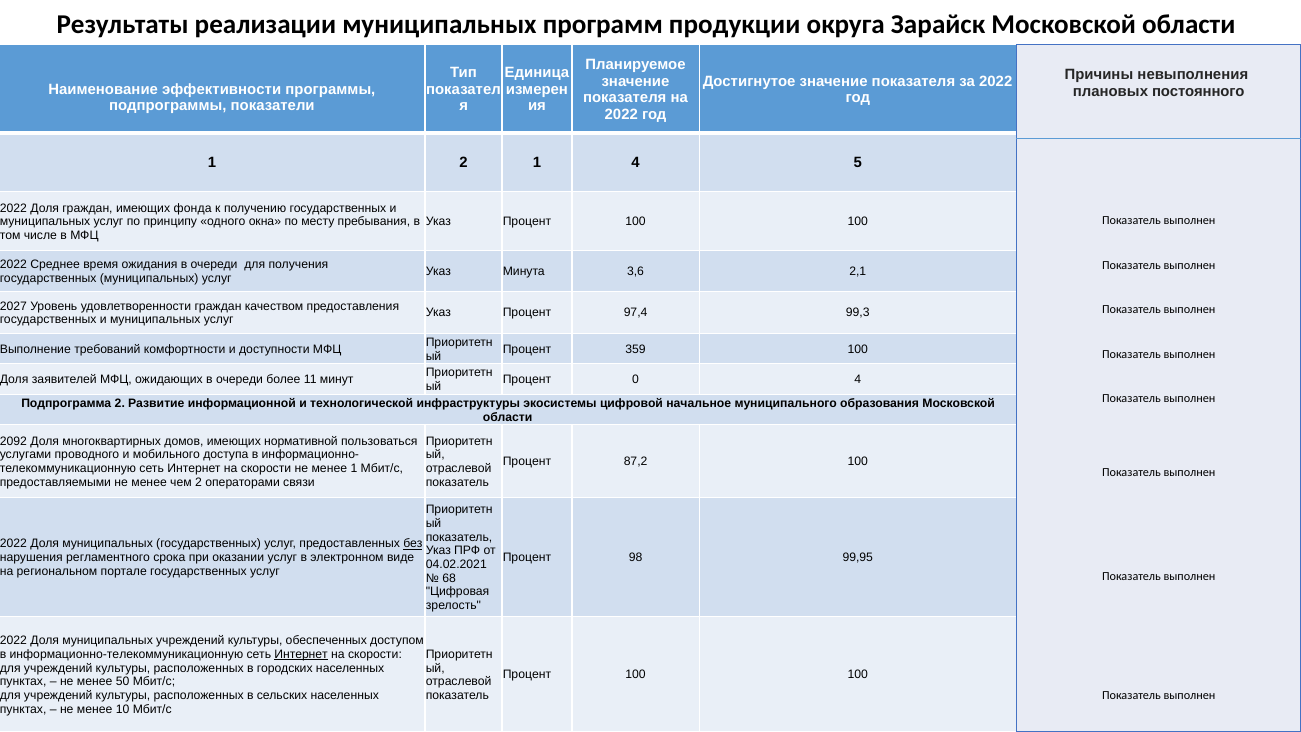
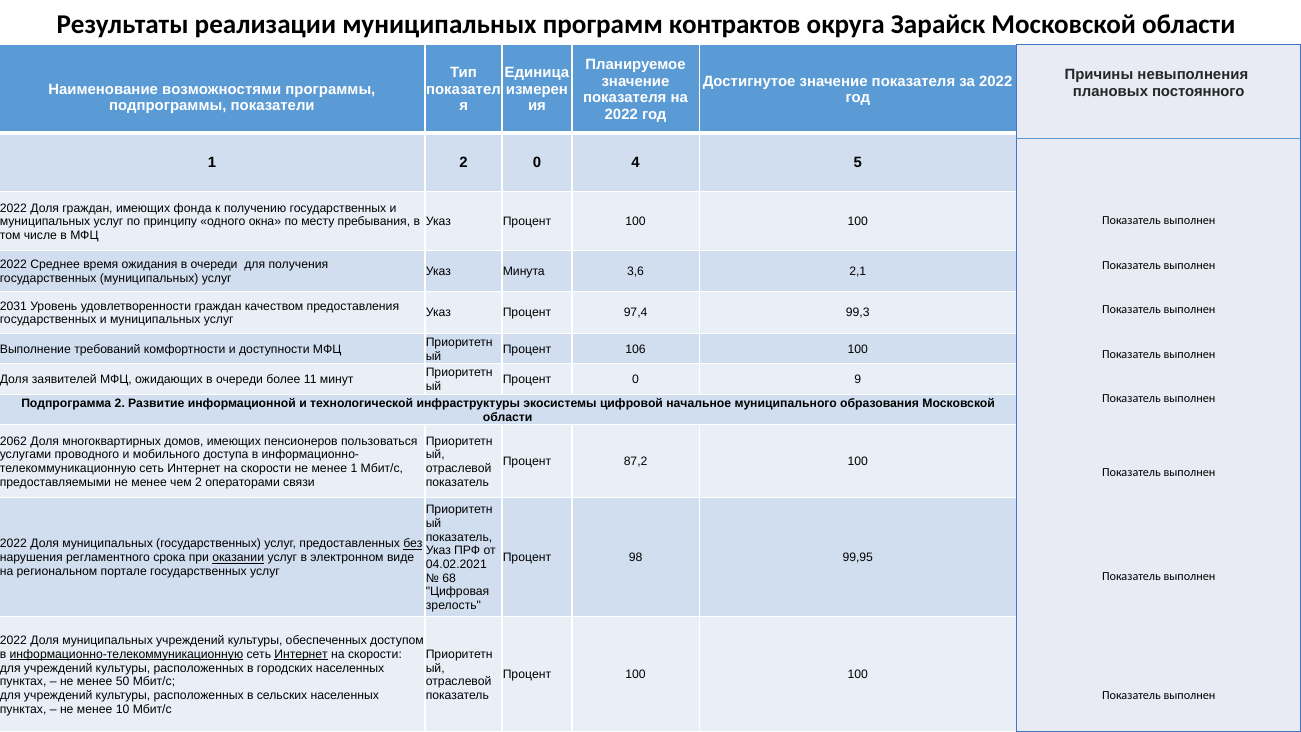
продукции: продукции -> контрактов
эффективности: эффективности -> возможностями
2 1: 1 -> 0
2027: 2027 -> 2031
359: 359 -> 106
0 4: 4 -> 9
2092: 2092 -> 2062
нормативной: нормативной -> пенсионеров
оказании underline: none -> present
информационно-телекоммуникационную underline: none -> present
